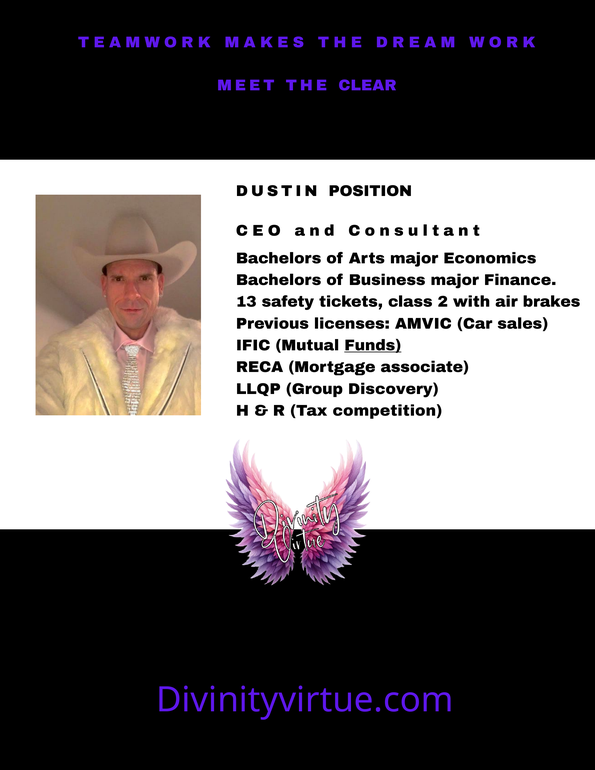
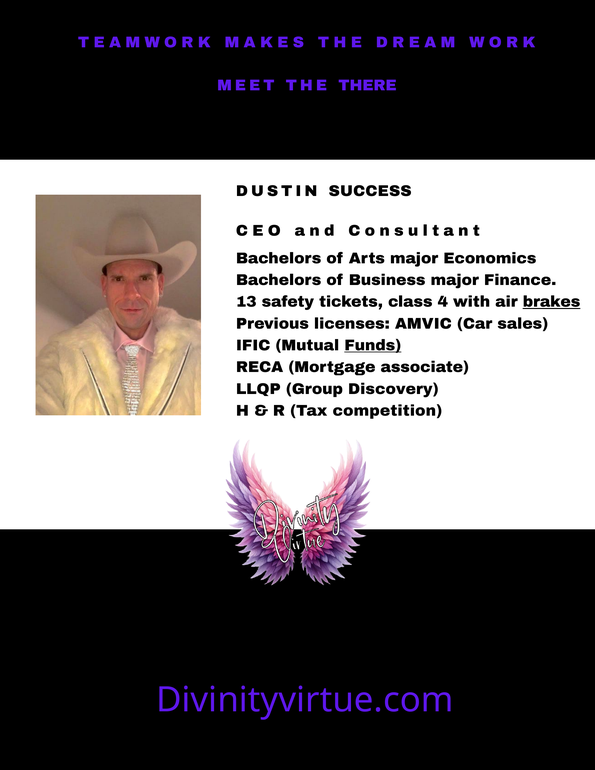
CLEAR: CLEAR -> THERE
POSITION: POSITION -> SUCCESS
2: 2 -> 4
brakes underline: none -> present
